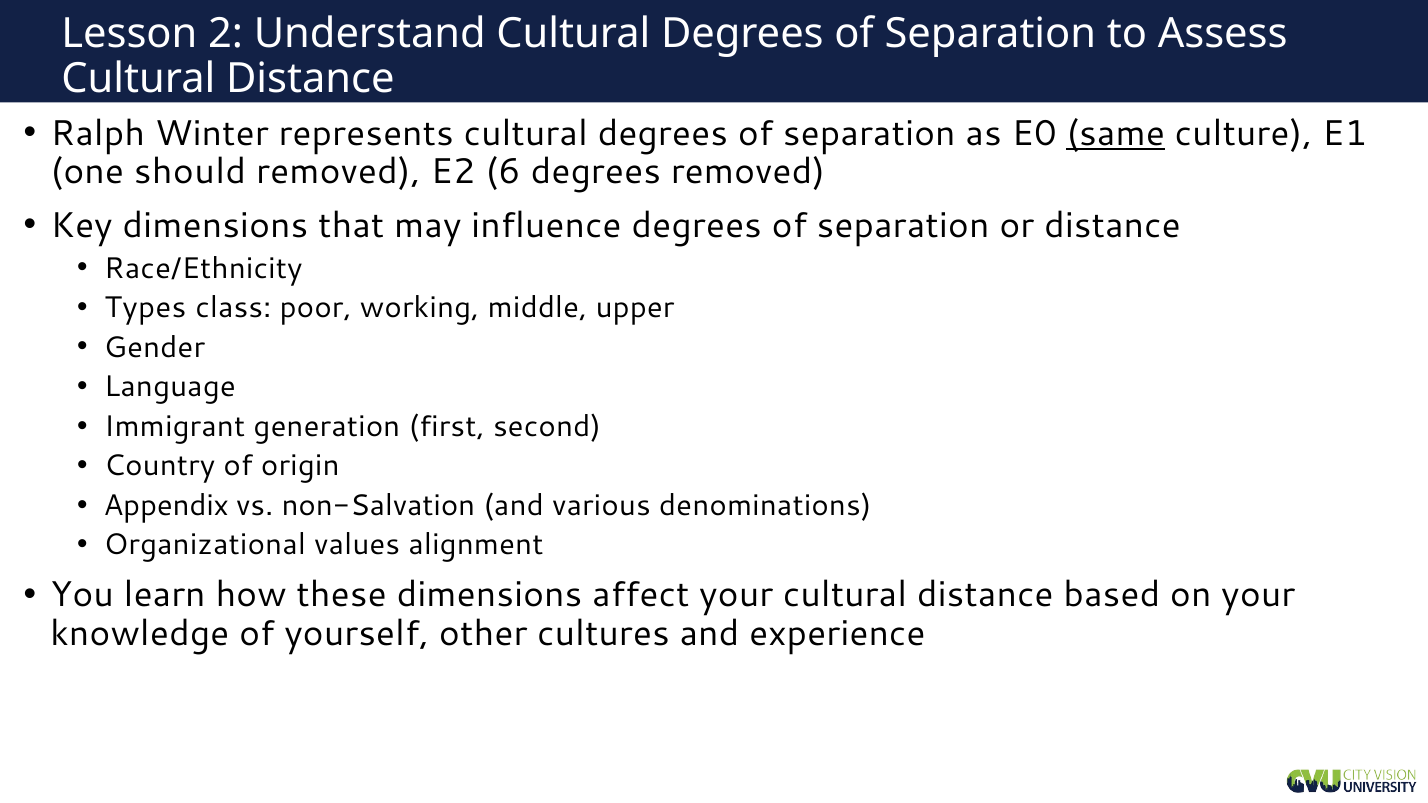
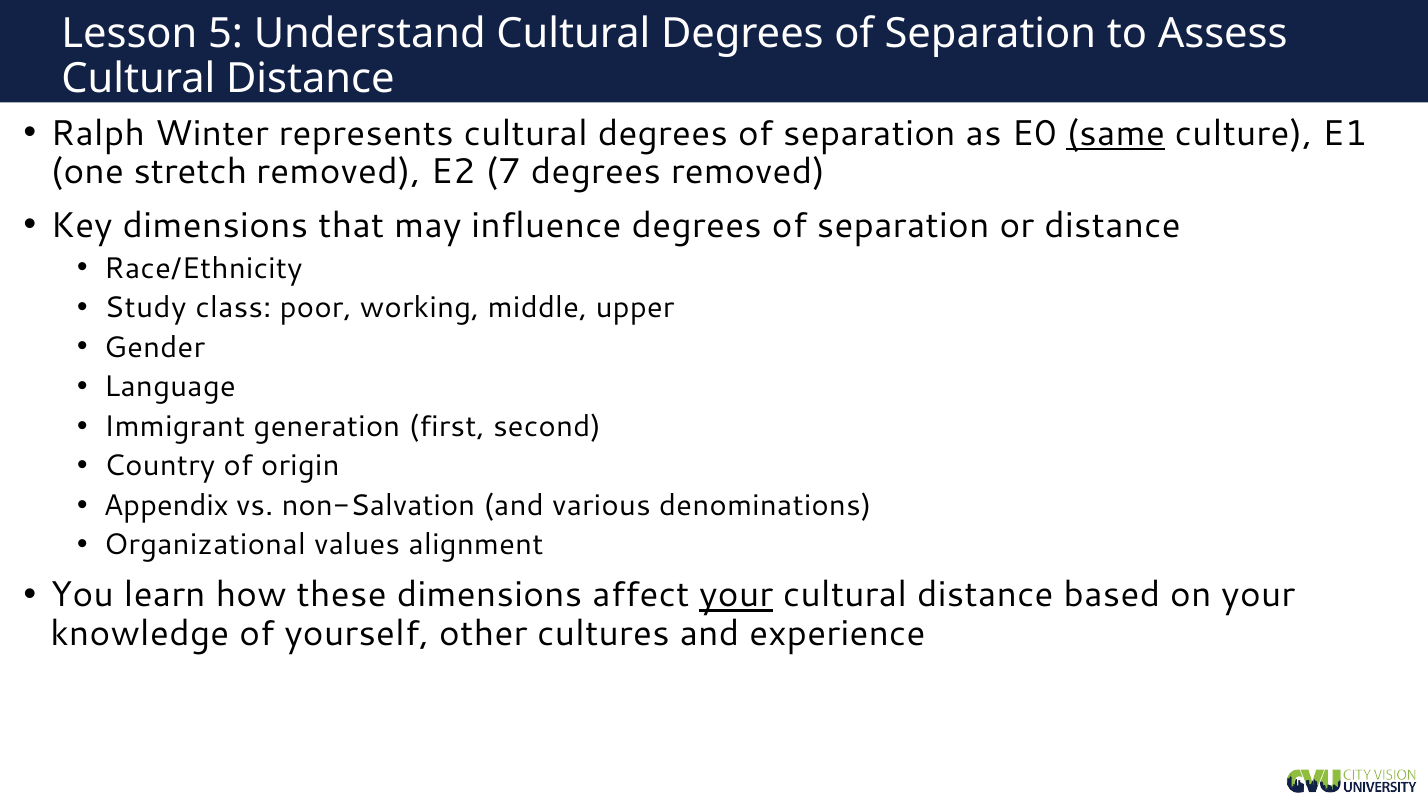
2: 2 -> 5
should: should -> stretch
6: 6 -> 7
Types: Types -> Study
your at (736, 595) underline: none -> present
